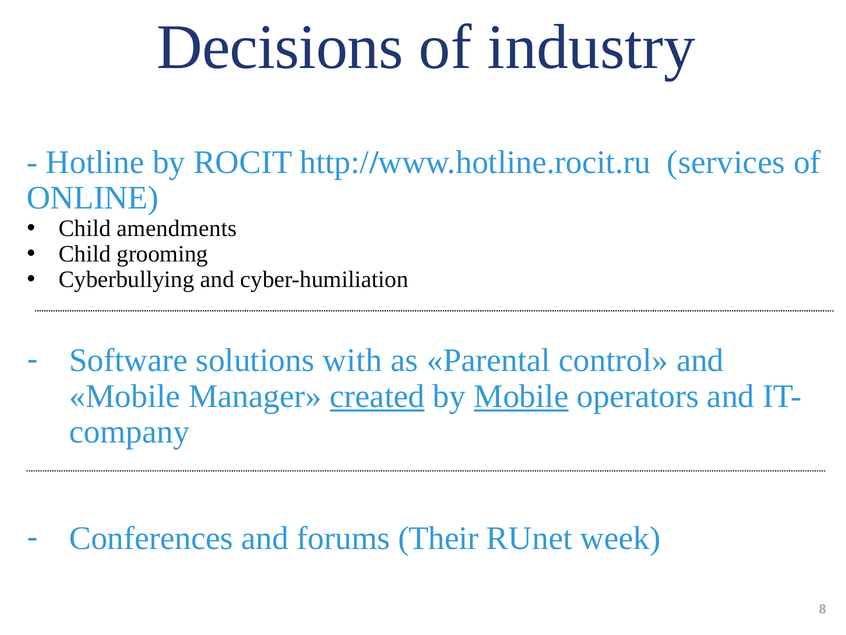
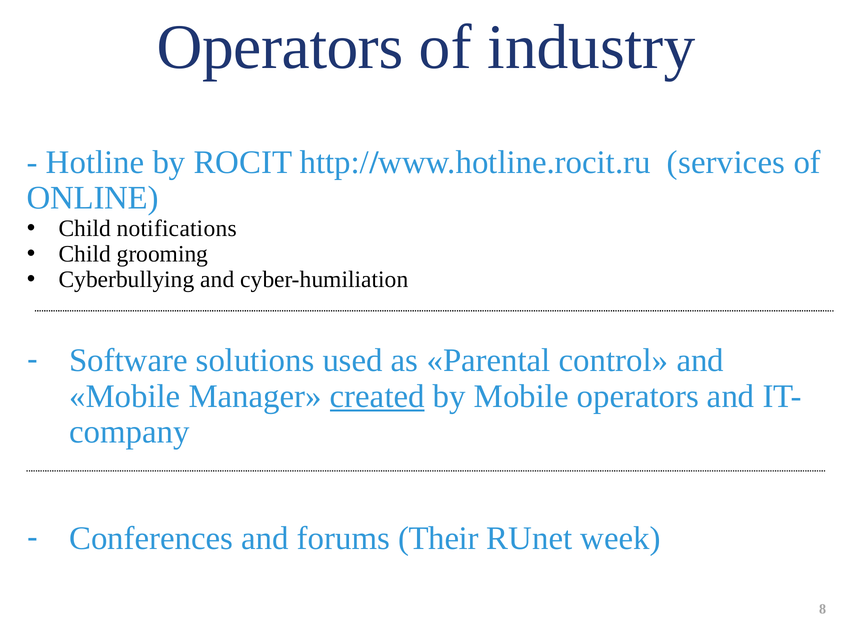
Decisions at (280, 47): Decisions -> Operators
amendments: amendments -> notifications
with: with -> used
Mobile at (521, 396) underline: present -> none
